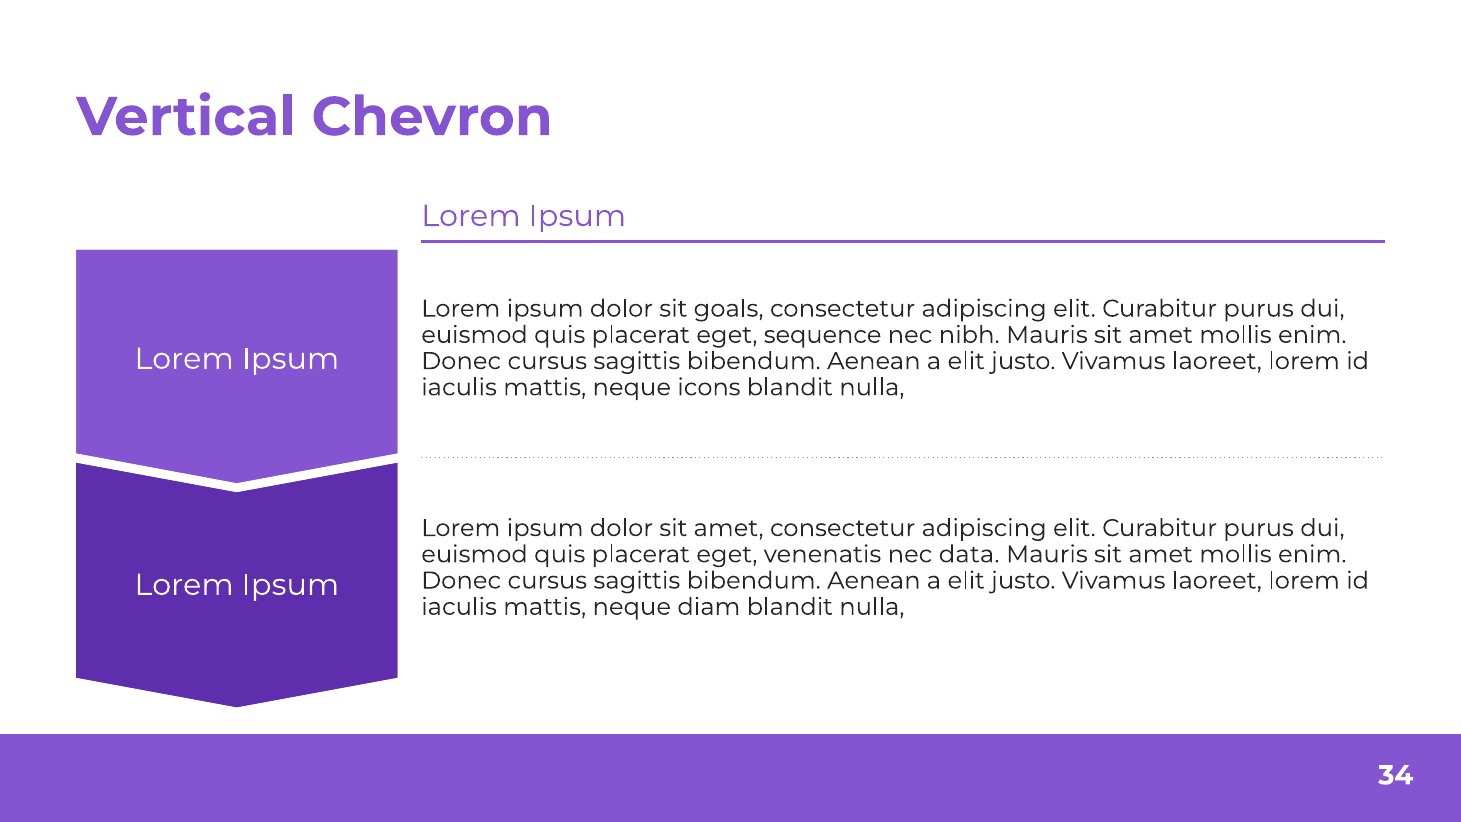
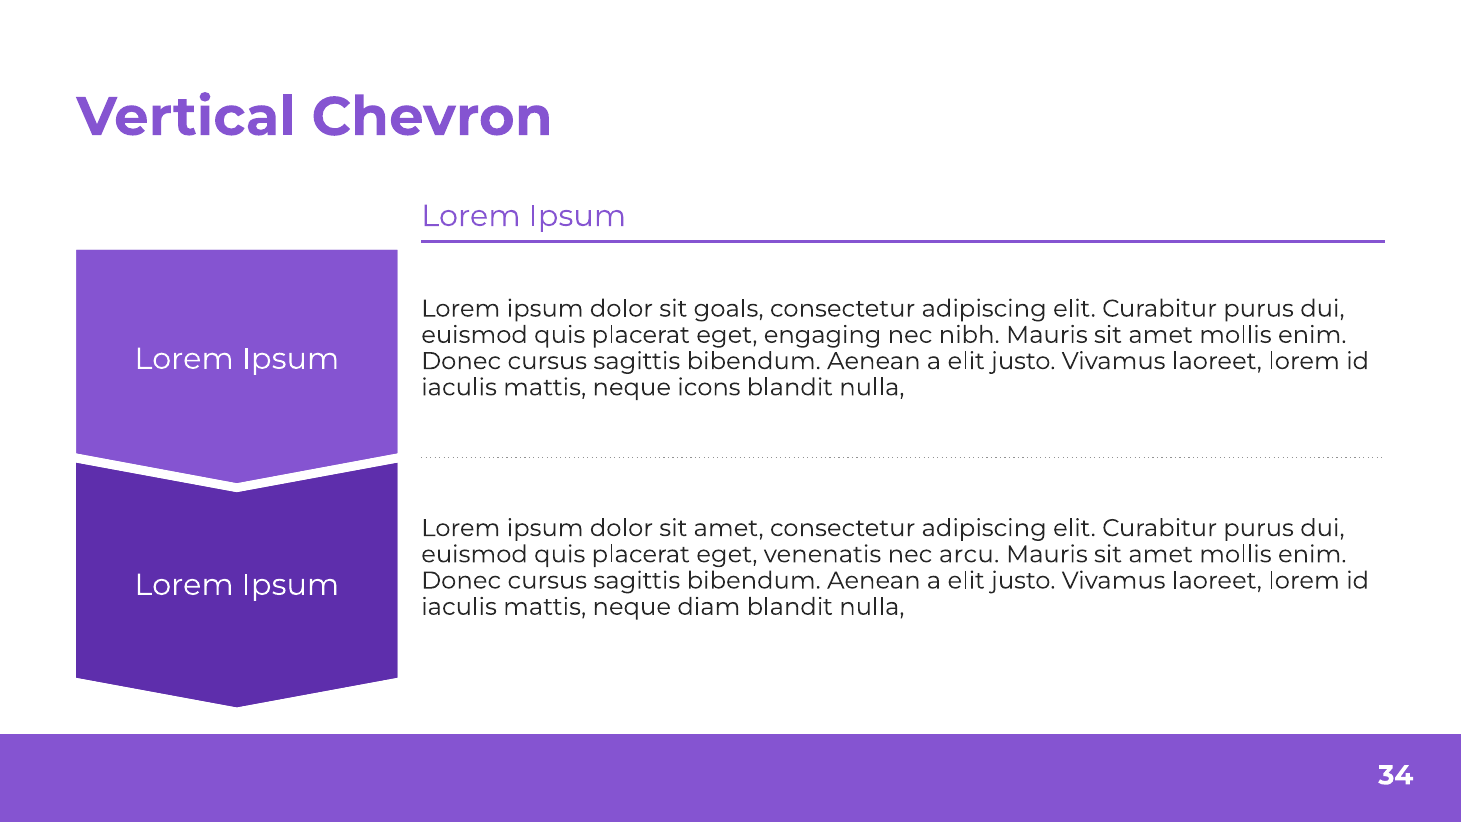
sequence: sequence -> engaging
data: data -> arcu
